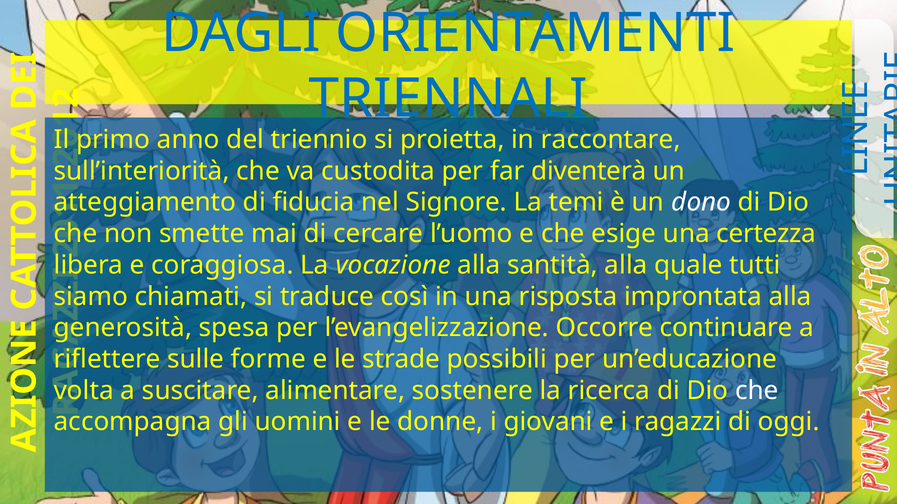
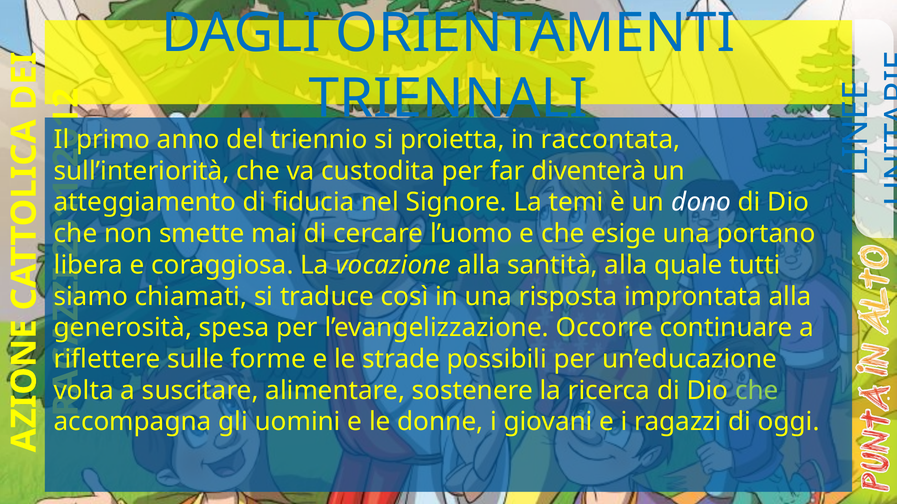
raccontare: raccontare -> raccontata
certezza: certezza -> portano
che at (757, 391) colour: white -> light green
